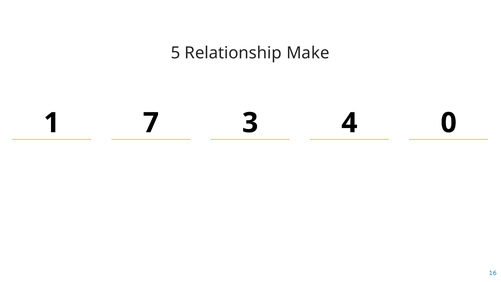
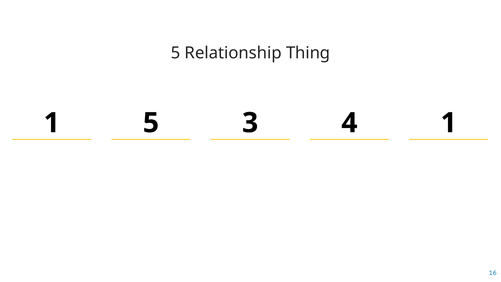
Make: Make -> Thing
1 7: 7 -> 5
4 0: 0 -> 1
